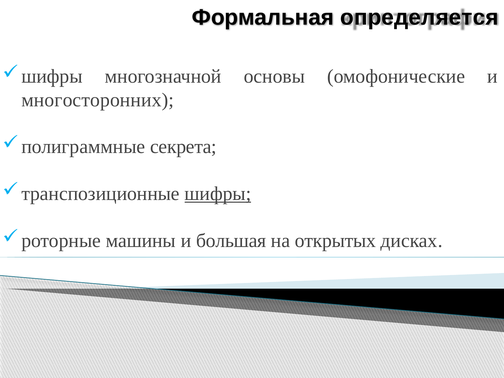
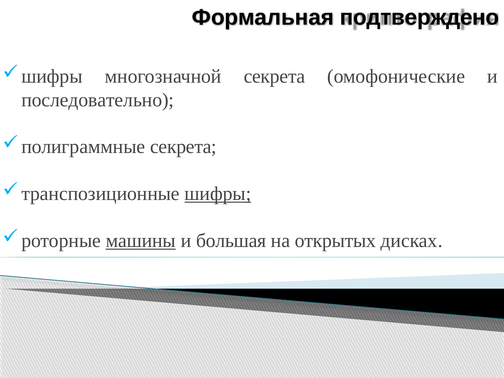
определяется: определяется -> подтверждено
многозначной основы: основы -> секрета
многосторонних: многосторонних -> последовательно
машины underline: none -> present
